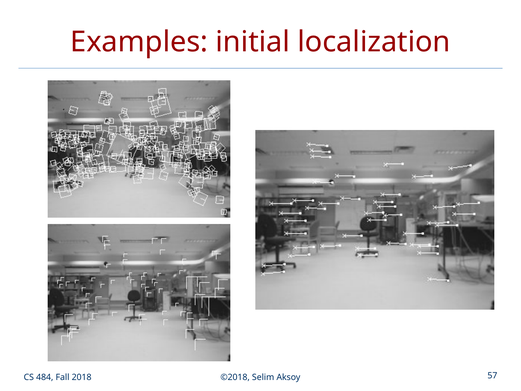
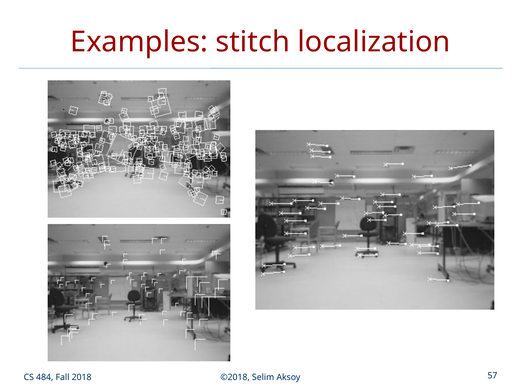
initial: initial -> stitch
